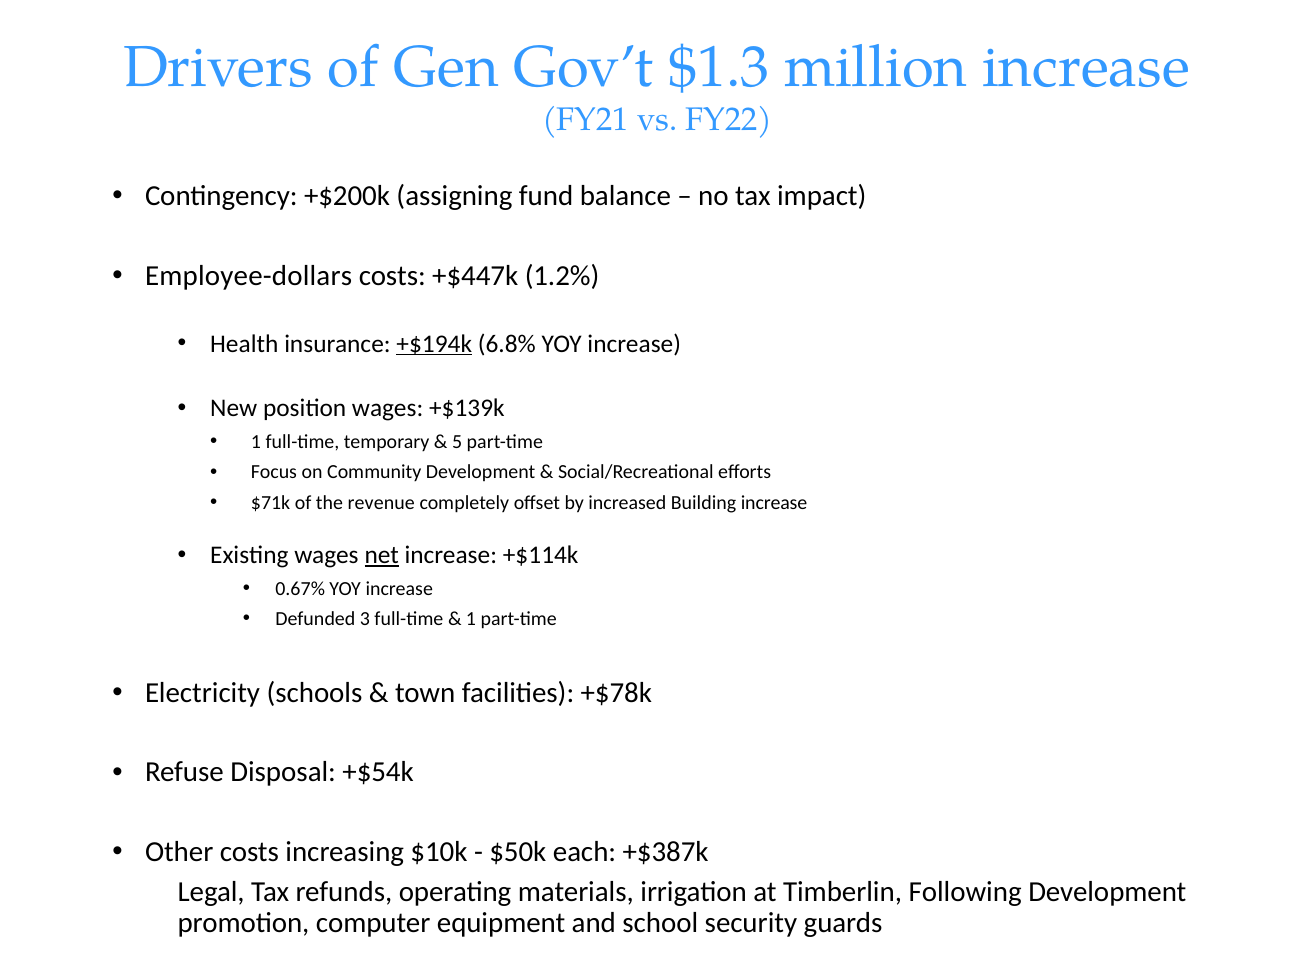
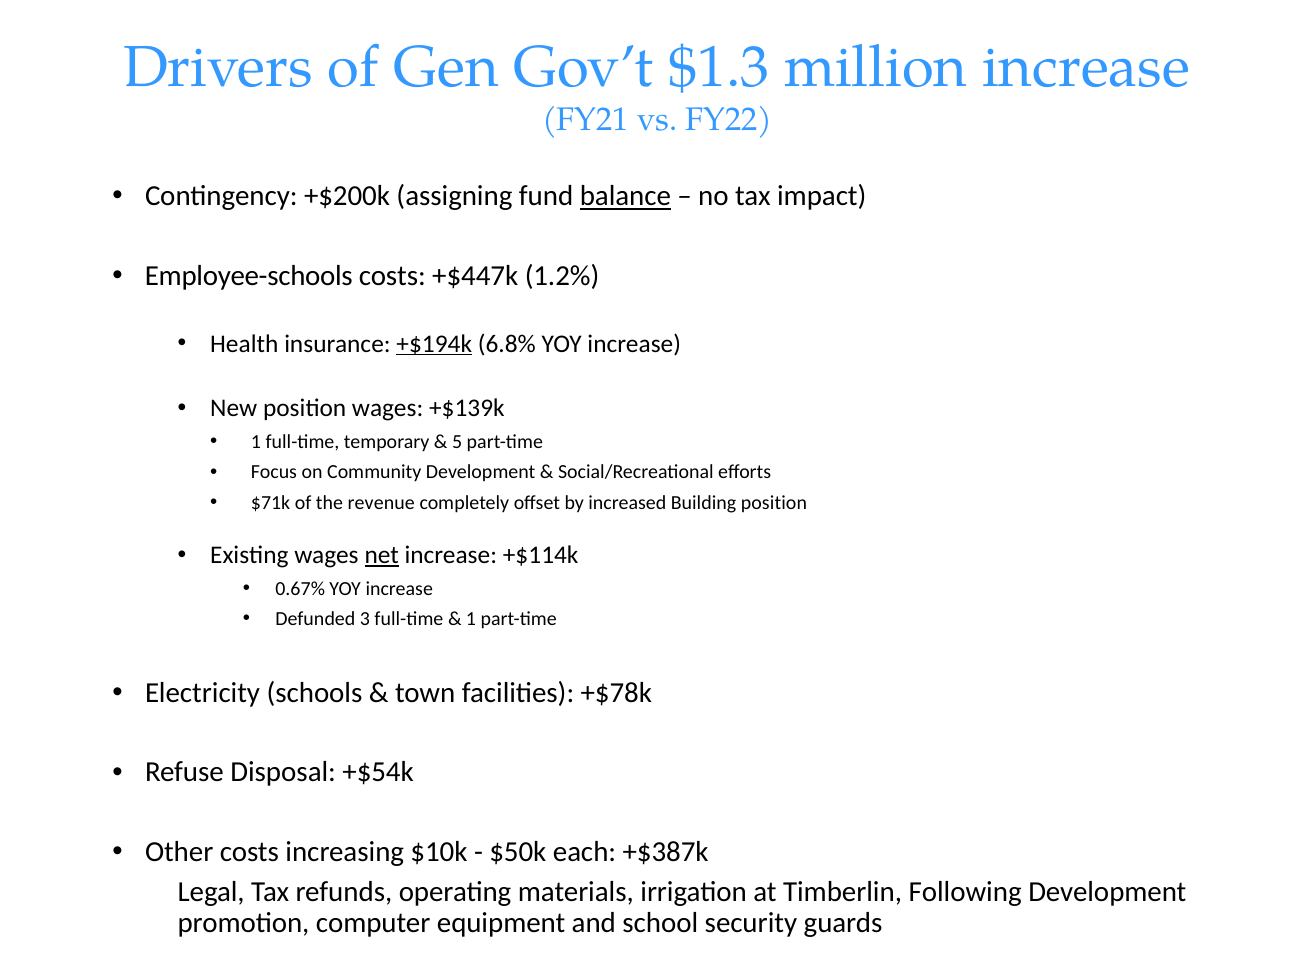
balance underline: none -> present
Employee-dollars: Employee-dollars -> Employee-schools
Building increase: increase -> position
